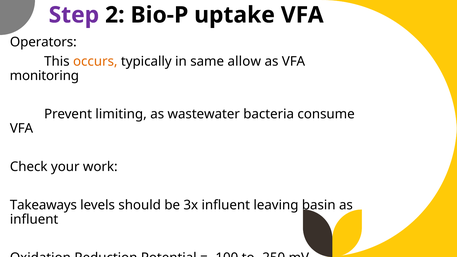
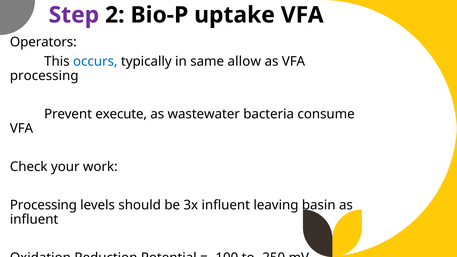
occurs colour: orange -> blue
monitoring at (44, 76): monitoring -> processing
limiting: limiting -> execute
Takeaways at (43, 205): Takeaways -> Processing
